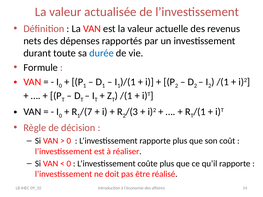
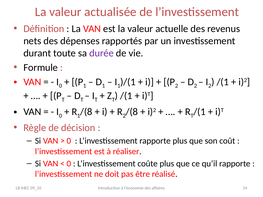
durée colour: blue -> purple
/(7 at (86, 112): /(7 -> /(8
/(3 at (132, 112): /(3 -> /(8
